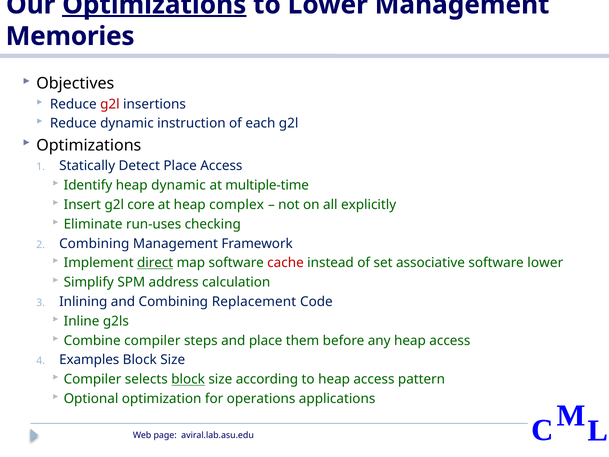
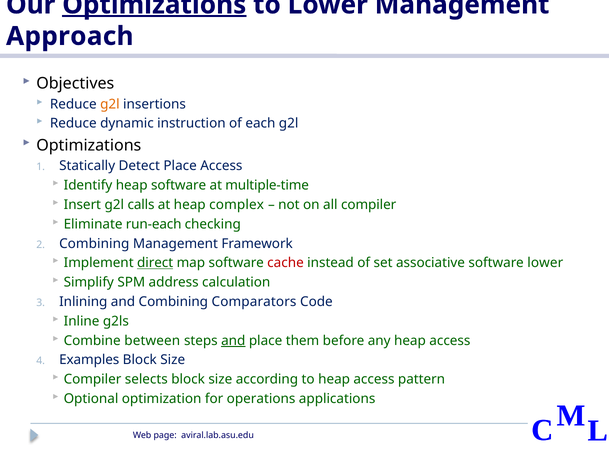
Memories: Memories -> Approach
g2l at (110, 104) colour: red -> orange
heap dynamic: dynamic -> software
core: core -> calls
all explicitly: explicitly -> compiler
run-uses: run-uses -> run-each
Replacement: Replacement -> Comparators
Combine compiler: compiler -> between
and at (233, 340) underline: none -> present
block at (188, 379) underline: present -> none
